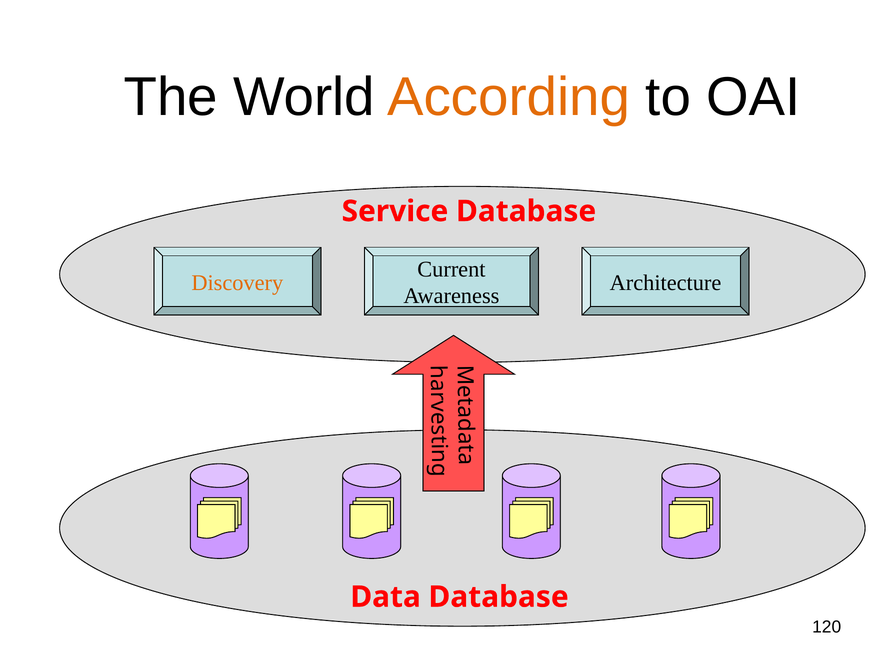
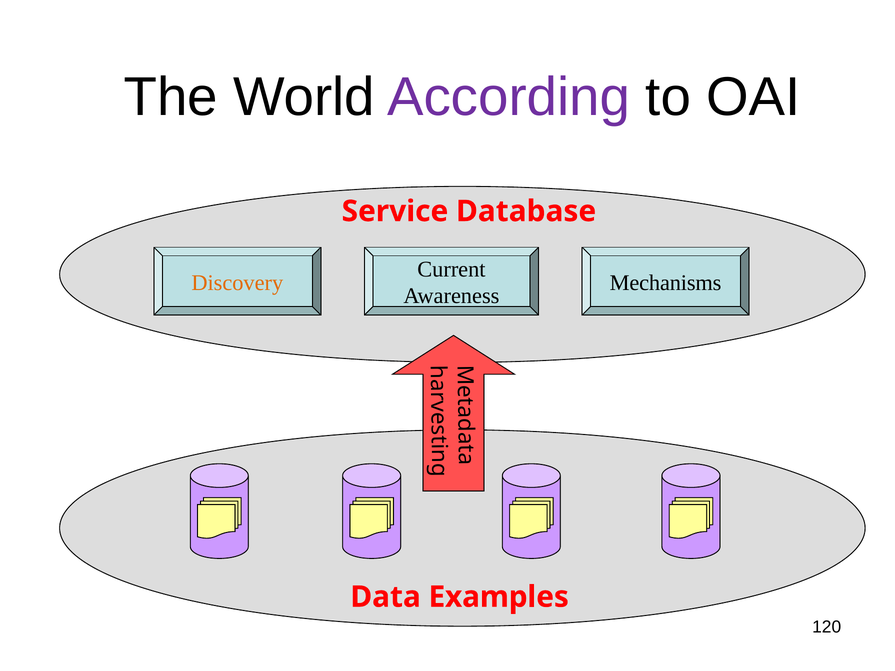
According colour: orange -> purple
Architecture: Architecture -> Mechanisms
Data Database: Database -> Examples
